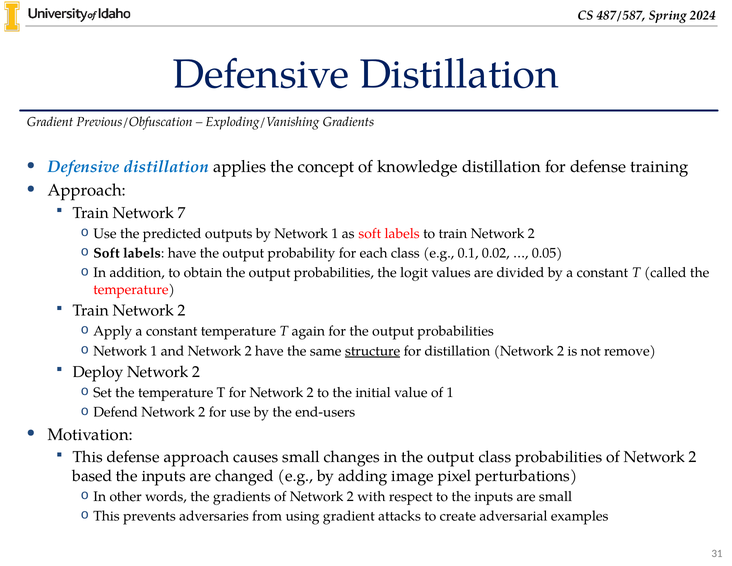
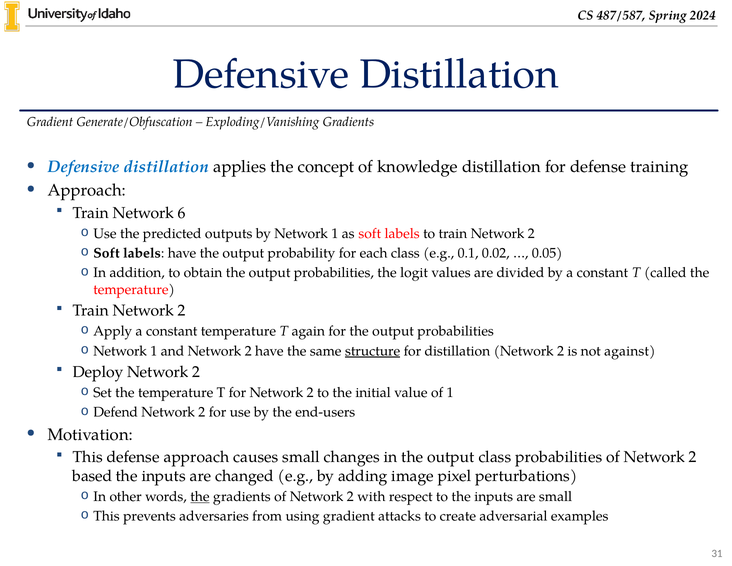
Previous/Obfuscation: Previous/Obfuscation -> Generate/Obfuscation
7: 7 -> 6
remove: remove -> against
the at (200, 496) underline: none -> present
